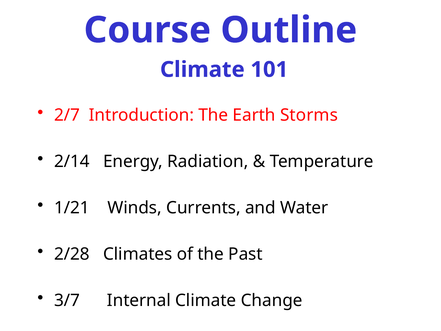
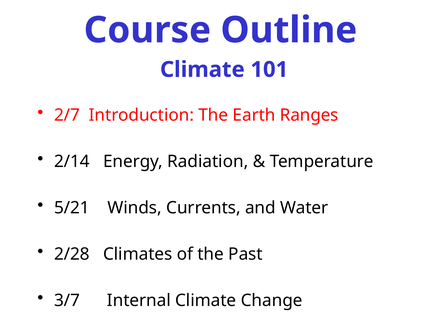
Storms: Storms -> Ranges
1/21: 1/21 -> 5/21
